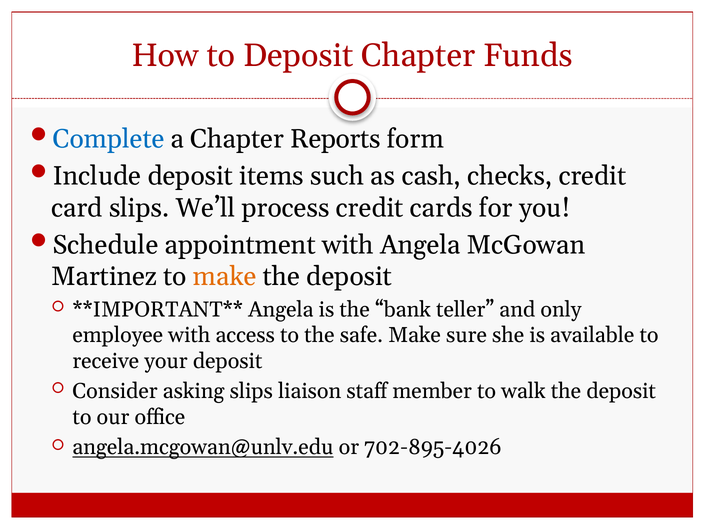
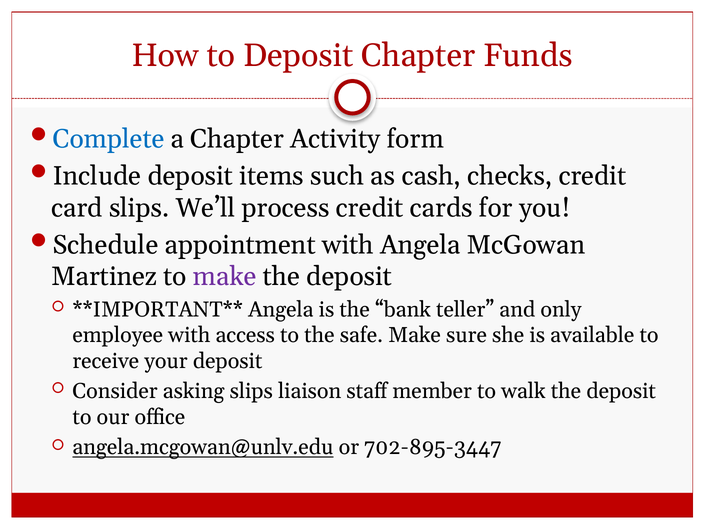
Reports: Reports -> Activity
make at (225, 277) colour: orange -> purple
702-895-4026: 702-895-4026 -> 702-895-3447
